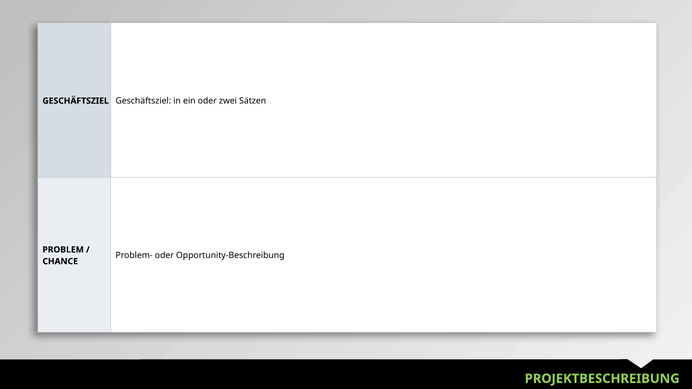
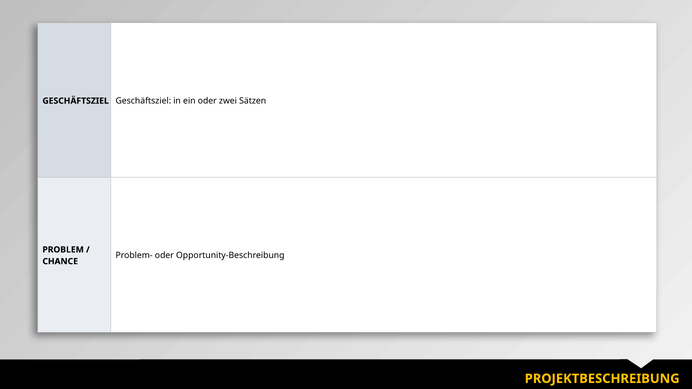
PROJEKTBESCHREIBUNG colour: light green -> yellow
